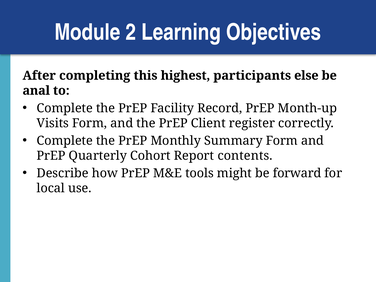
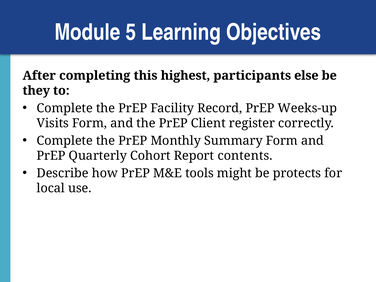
2: 2 -> 5
anal: anal -> they
Month-up: Month-up -> Weeks-up
forward: forward -> protects
